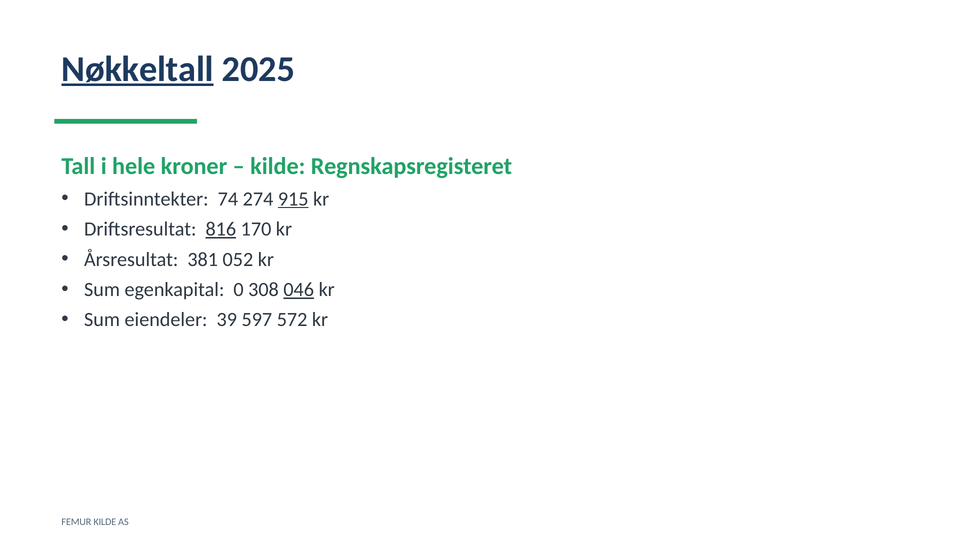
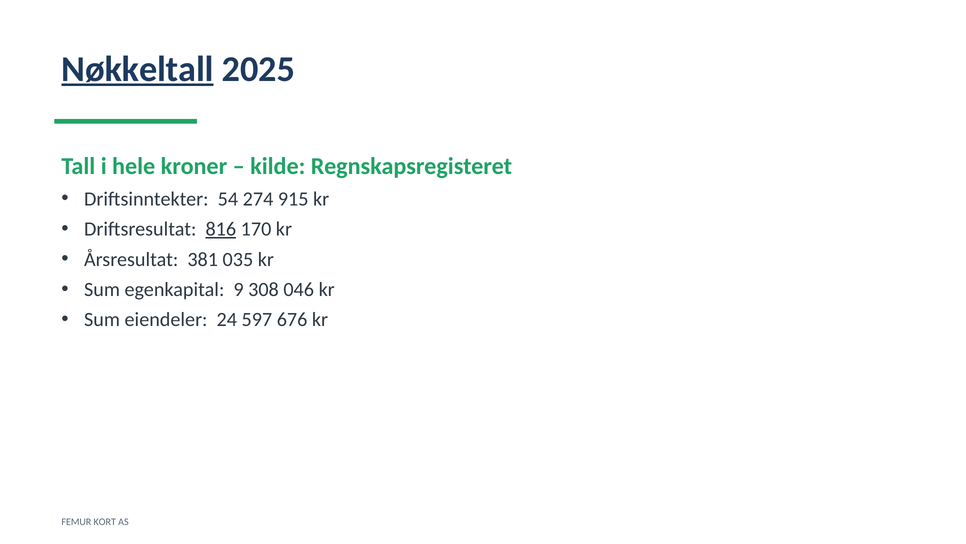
74: 74 -> 54
915 underline: present -> none
052: 052 -> 035
0: 0 -> 9
046 underline: present -> none
39: 39 -> 24
572: 572 -> 676
FEMUR KILDE: KILDE -> KORT
